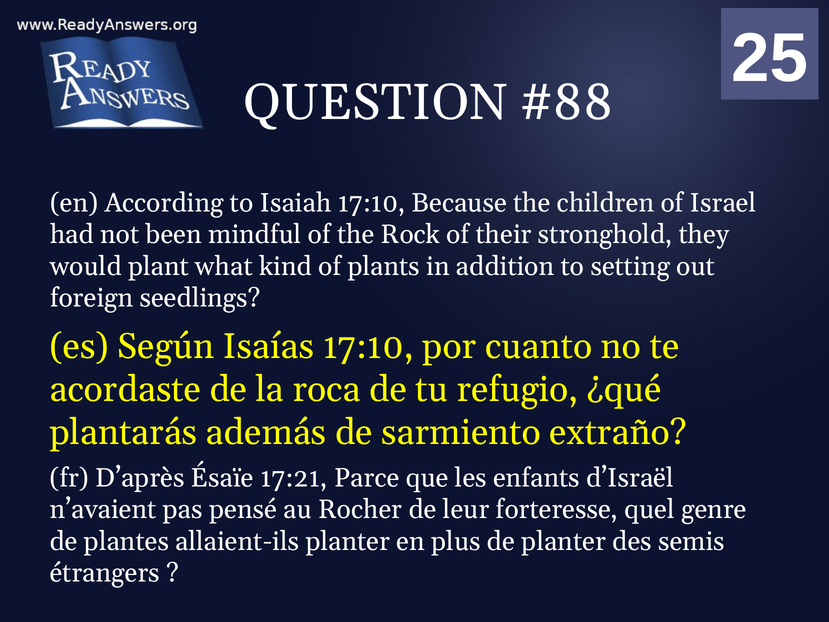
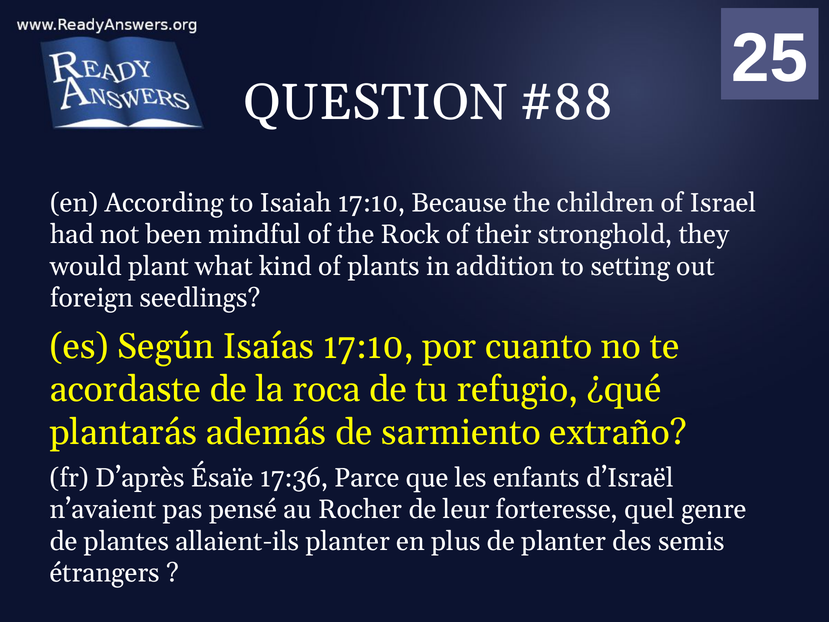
17:21: 17:21 -> 17:36
